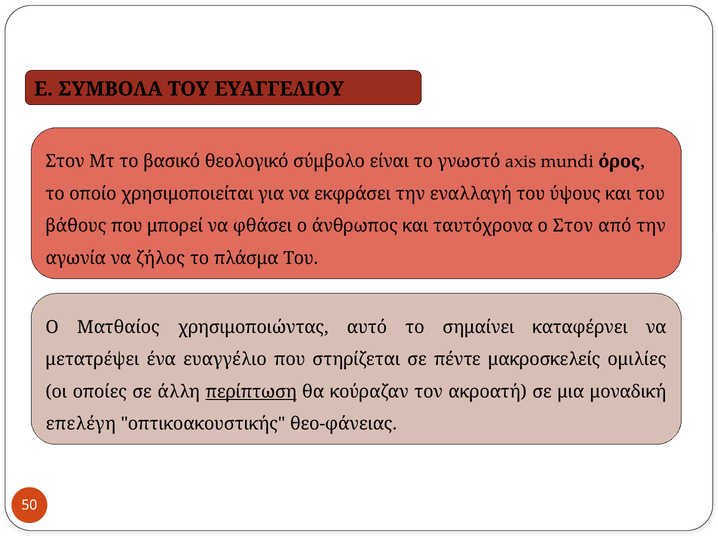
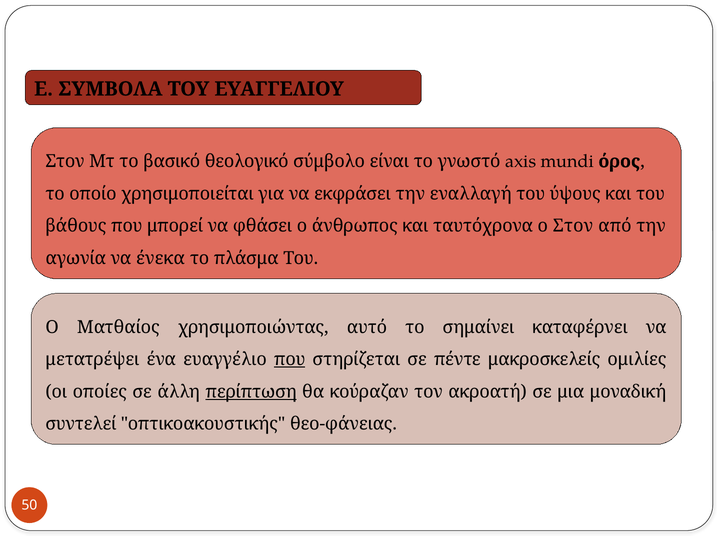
ζήλος: ζήλος -> ένεκα
που at (290, 360) underline: none -> present
επελέγη: επελέγη -> συντελεί
